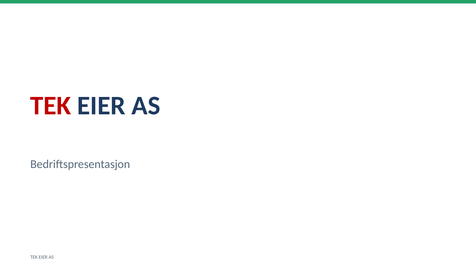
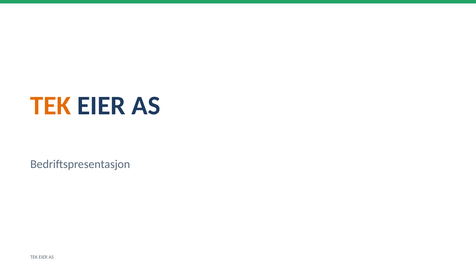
TEK at (51, 106) colour: red -> orange
